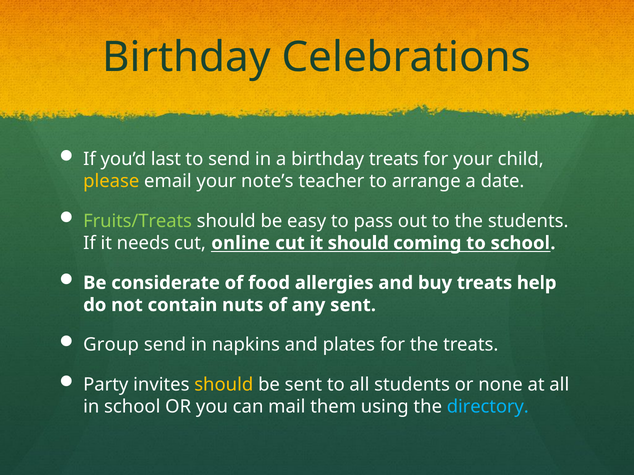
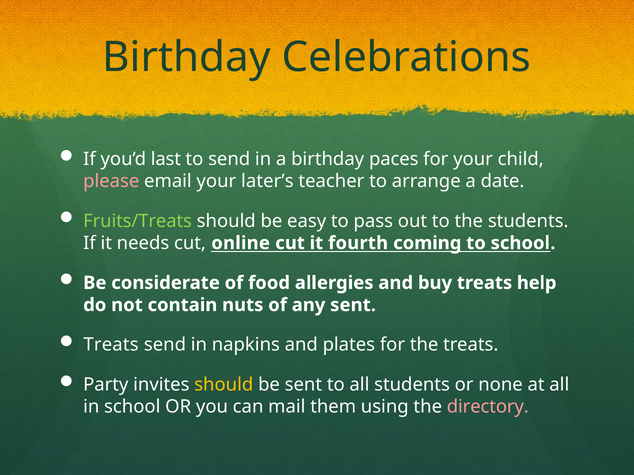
birthday treats: treats -> paces
please colour: yellow -> pink
note’s: note’s -> later’s
it should: should -> fourth
Group at (111, 345): Group -> Treats
directory colour: light blue -> pink
